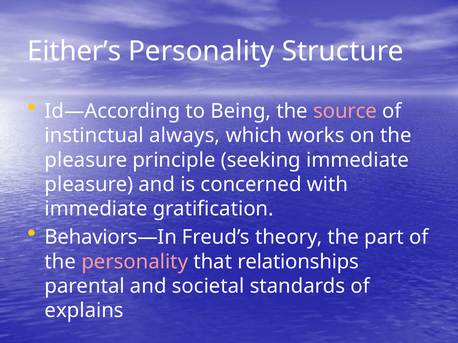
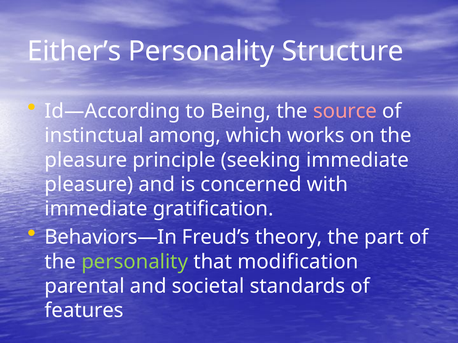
always: always -> among
personality at (135, 262) colour: pink -> light green
relationships: relationships -> modification
explains: explains -> features
